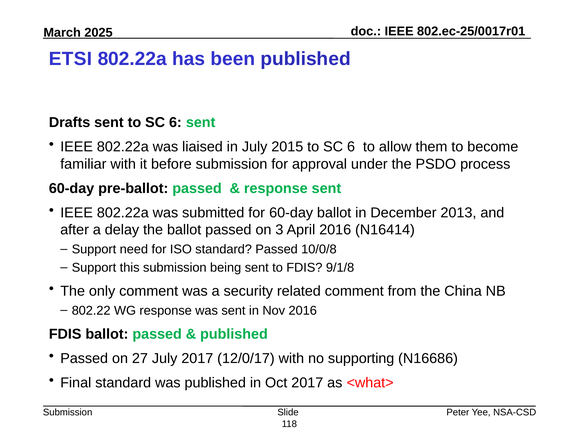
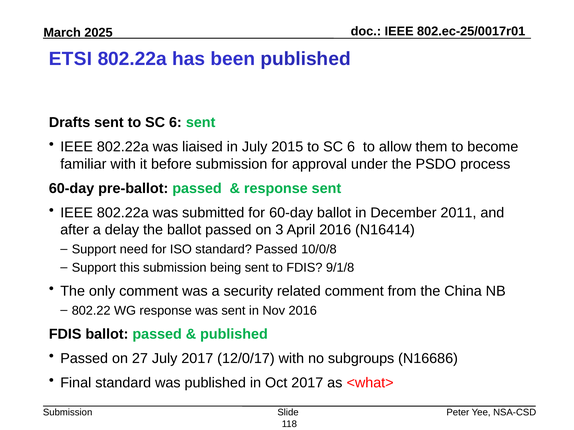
2013: 2013 -> 2011
supporting: supporting -> subgroups
